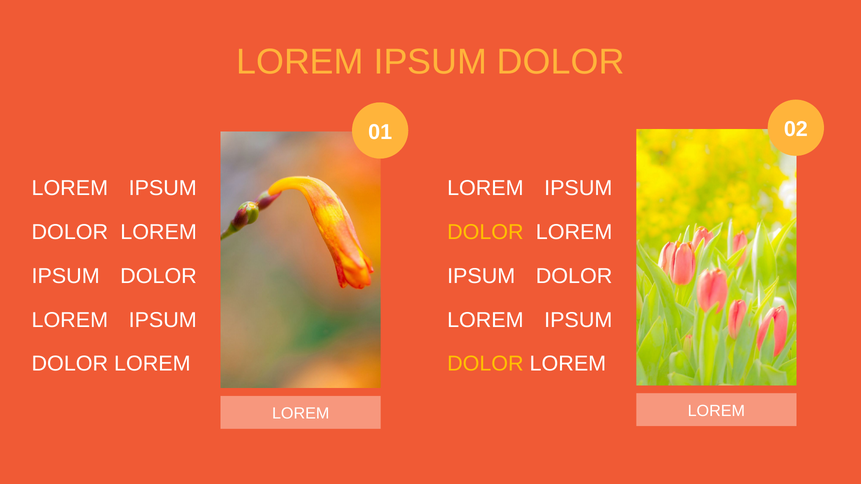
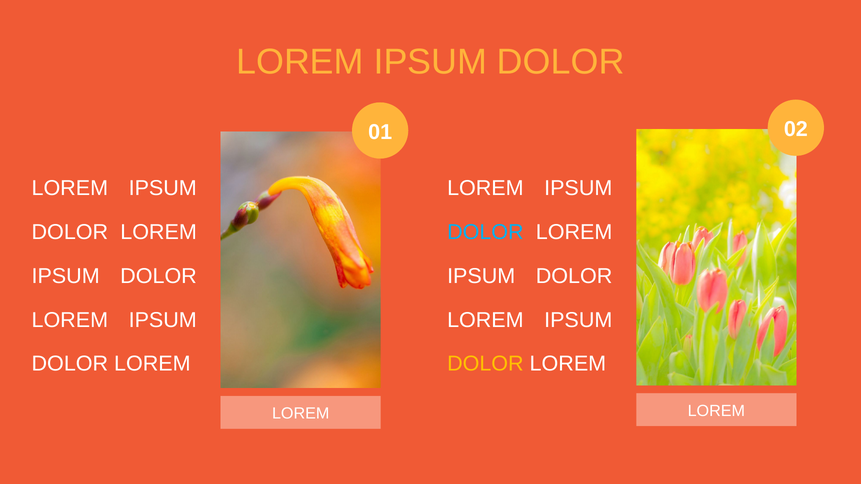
DOLOR at (485, 232) colour: yellow -> light blue
